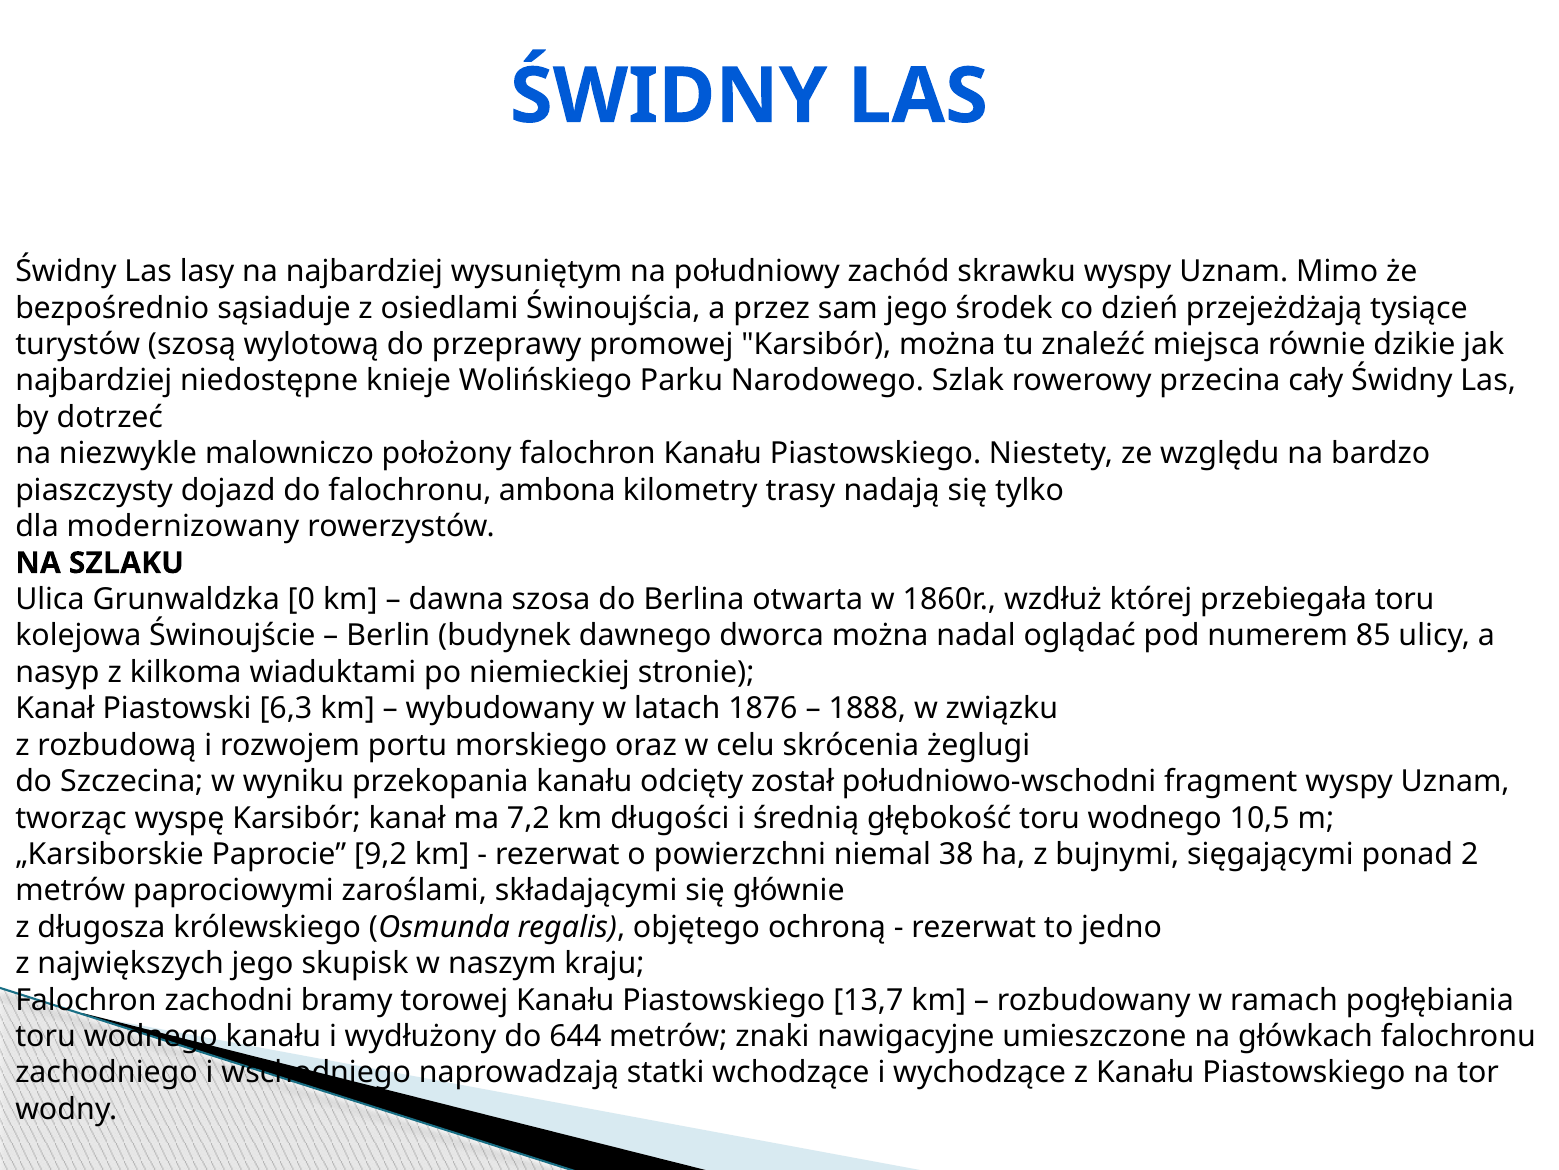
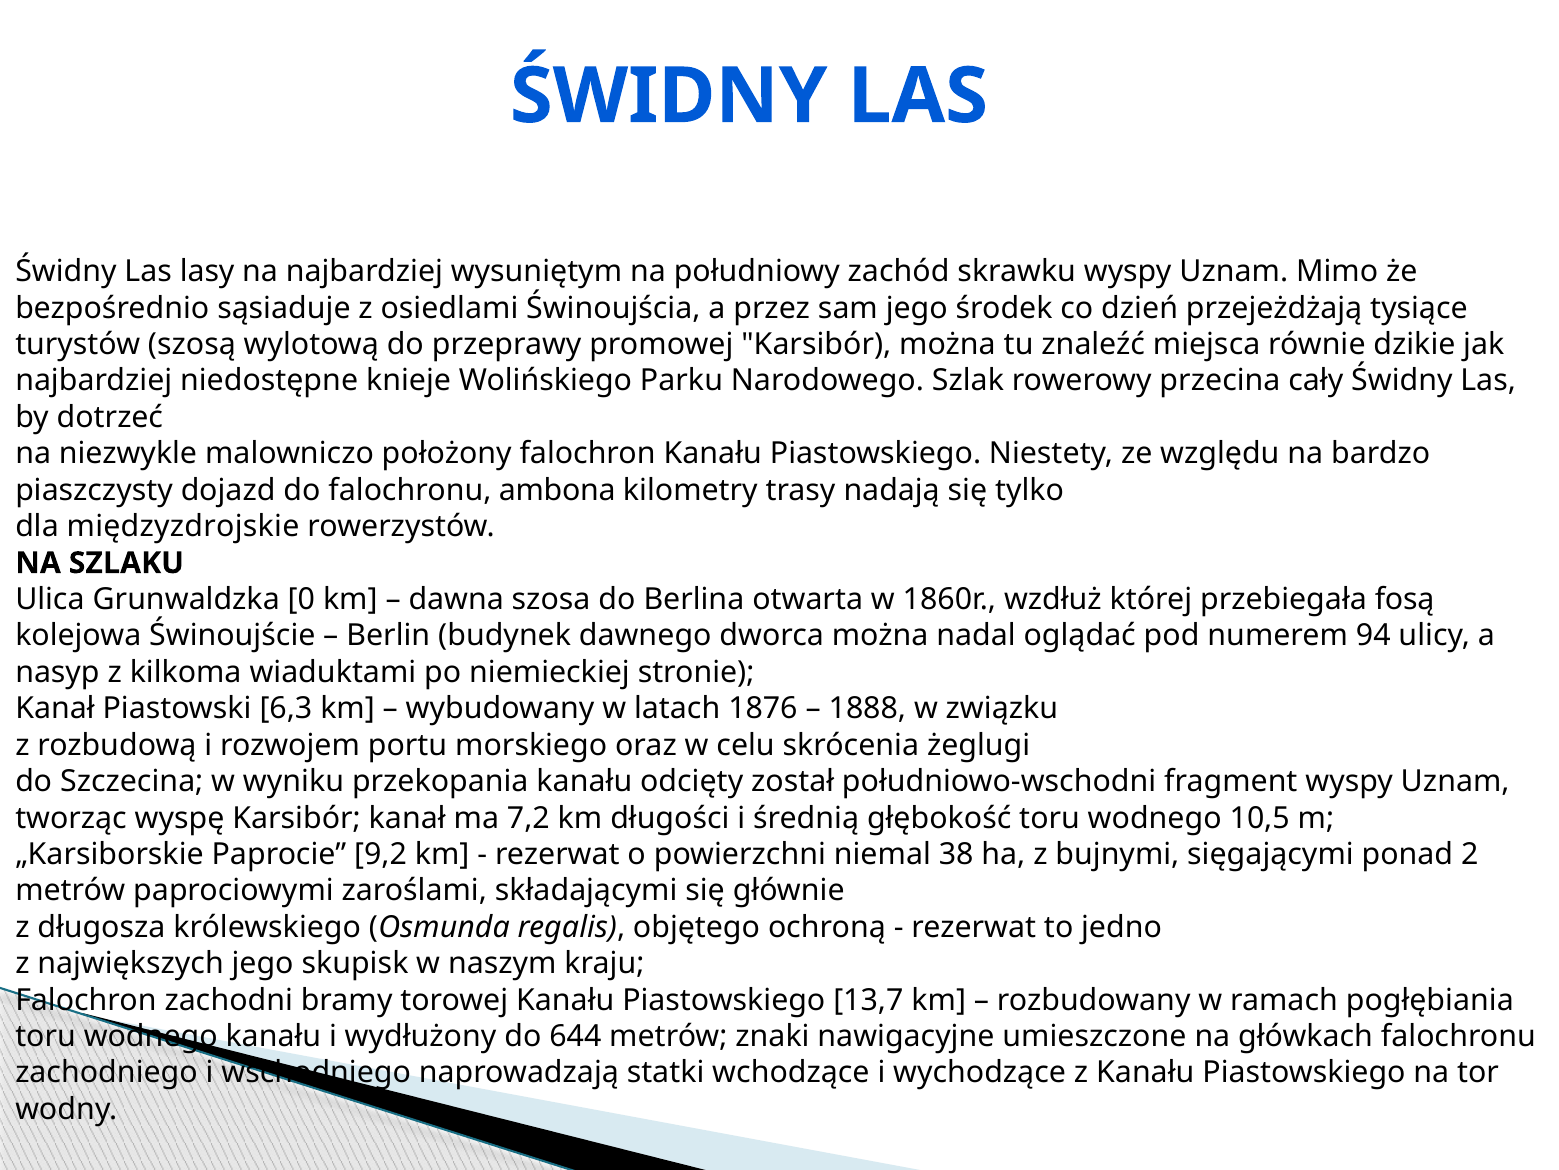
modernizowany: modernizowany -> międzyzdrojskie
przebiegała toru: toru -> fosą
85: 85 -> 94
